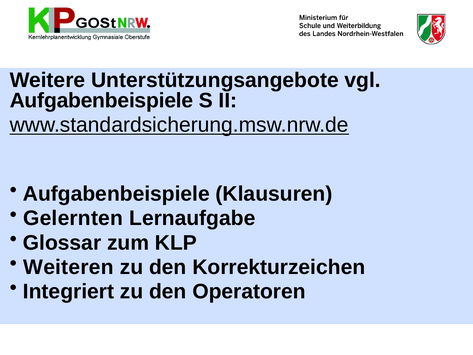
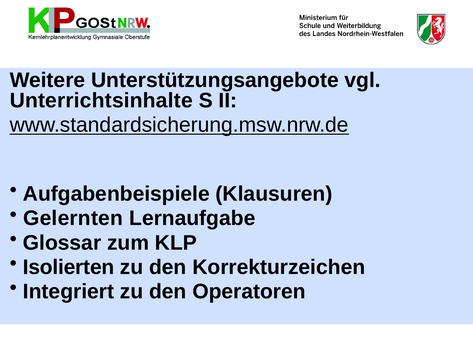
Aufgabenbeispiele at (101, 100): Aufgabenbeispiele -> Unterrichtsinhalte
Weiteren: Weiteren -> Isolierten
